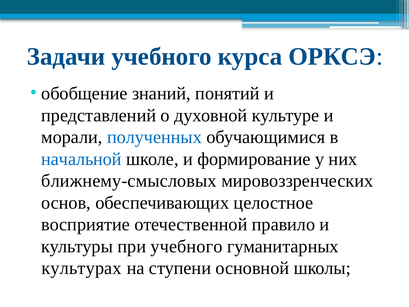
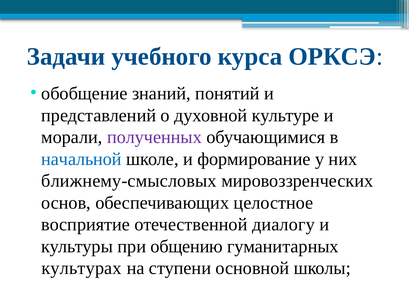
полученных colour: blue -> purple
правило: правило -> диалогу
при учебного: учебного -> общению
